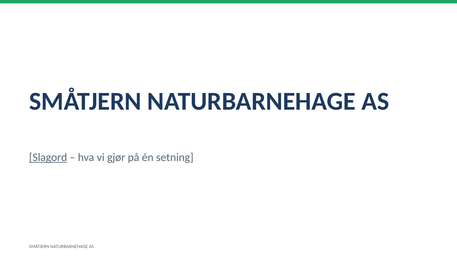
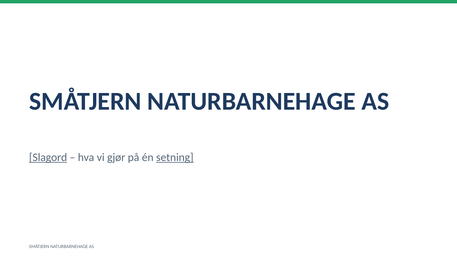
setning underline: none -> present
